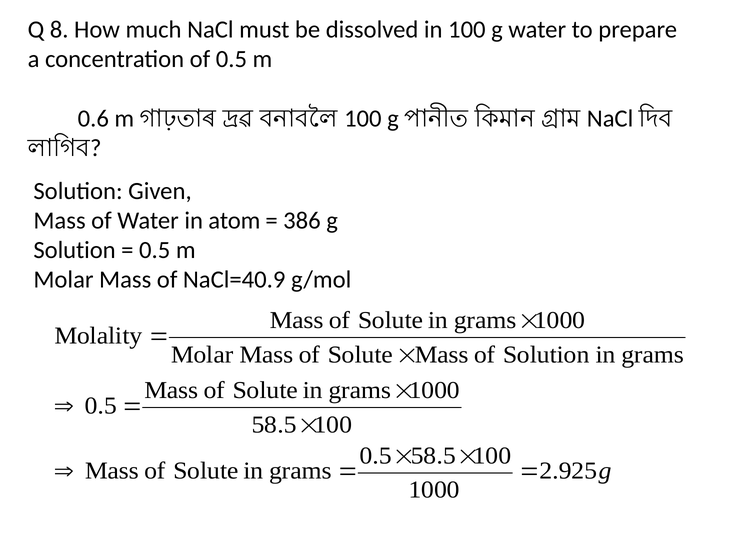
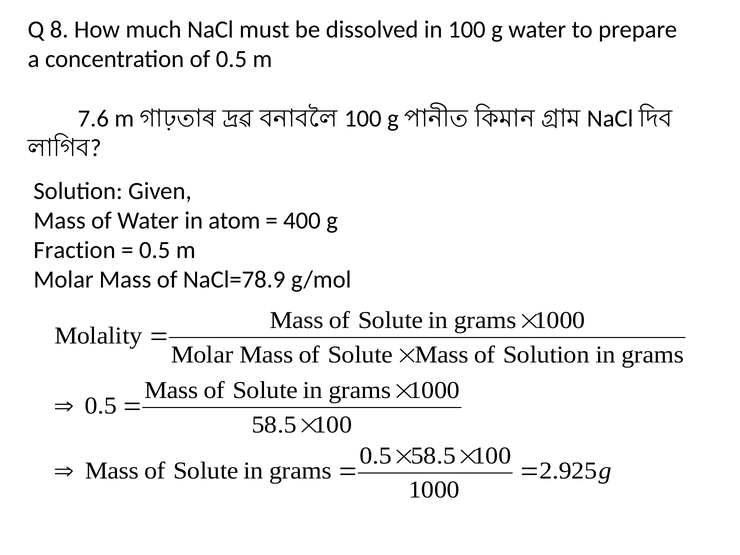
0.6: 0.6 -> 7.6
386: 386 -> 400
Solution at (75, 250): Solution -> Fraction
NaCl=40.9: NaCl=40.9 -> NaCl=78.9
